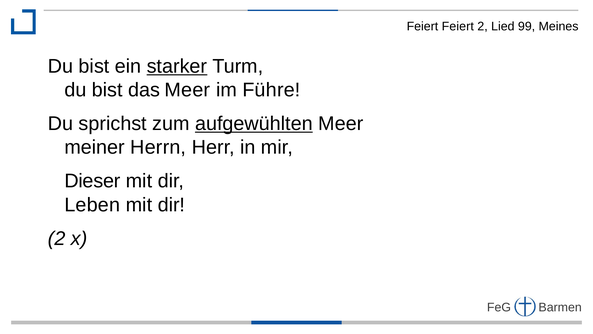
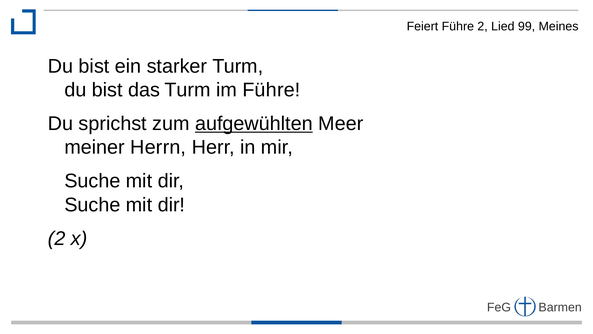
Feiert Feiert: Feiert -> Führe
starker underline: present -> none
das Meer: Meer -> Turm
Dieser at (92, 181): Dieser -> Suche
Leben at (92, 205): Leben -> Suche
